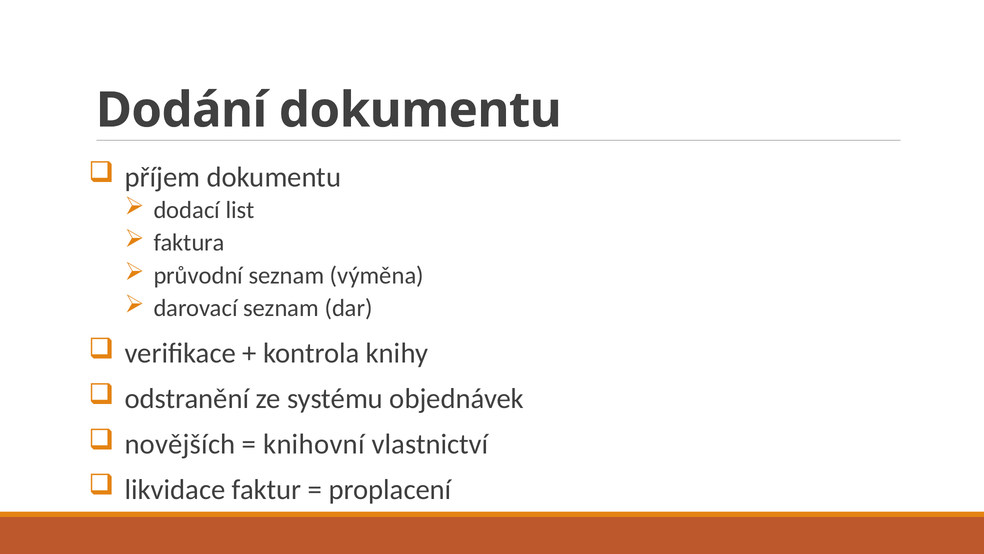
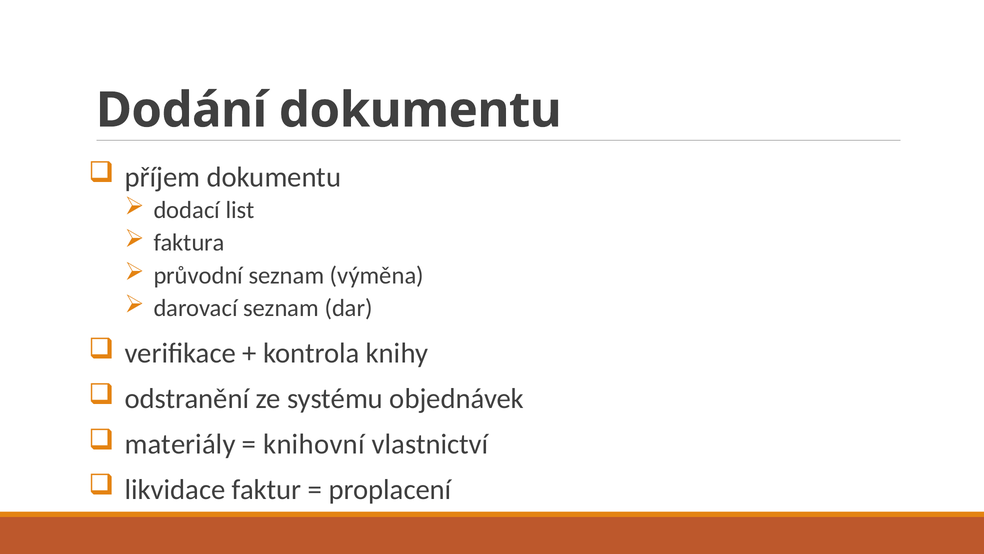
novějších: novějších -> materiály
